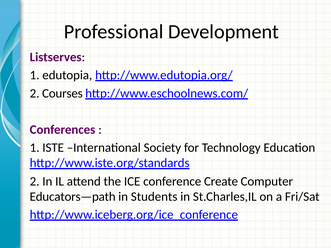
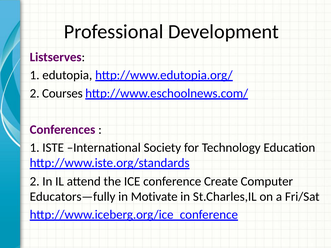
Educators—path: Educators—path -> Educators—fully
Students: Students -> Motivate
